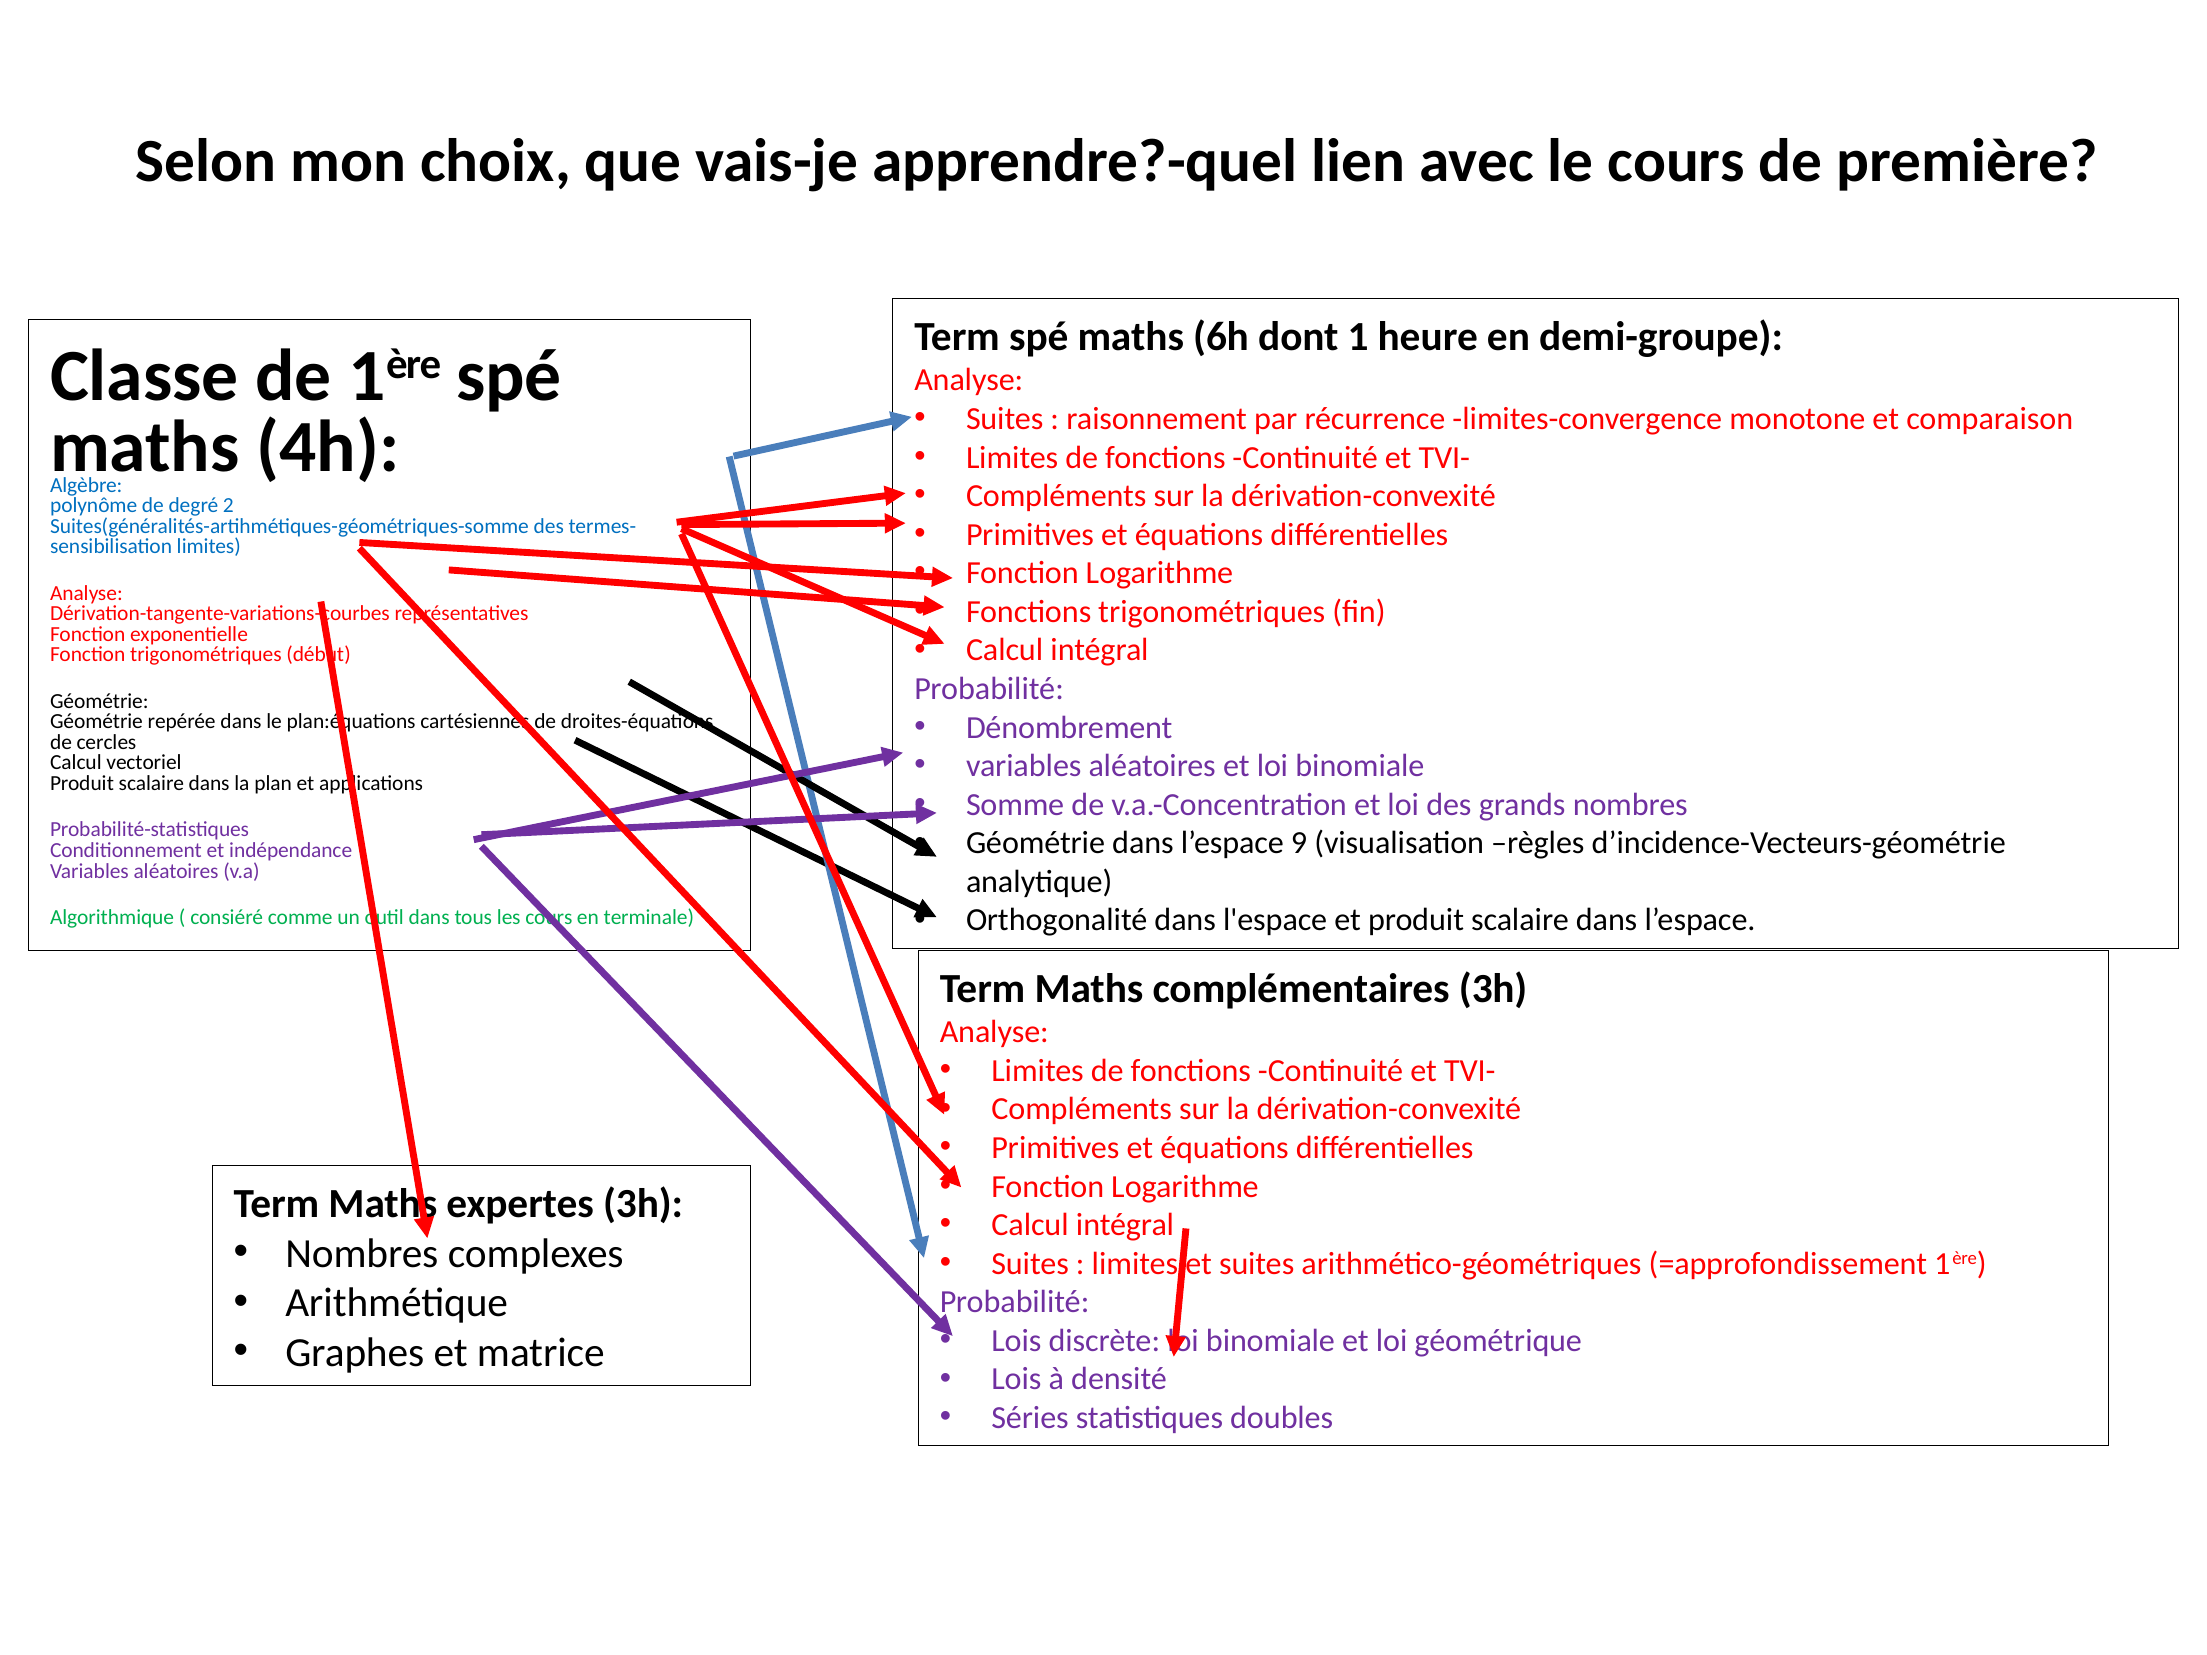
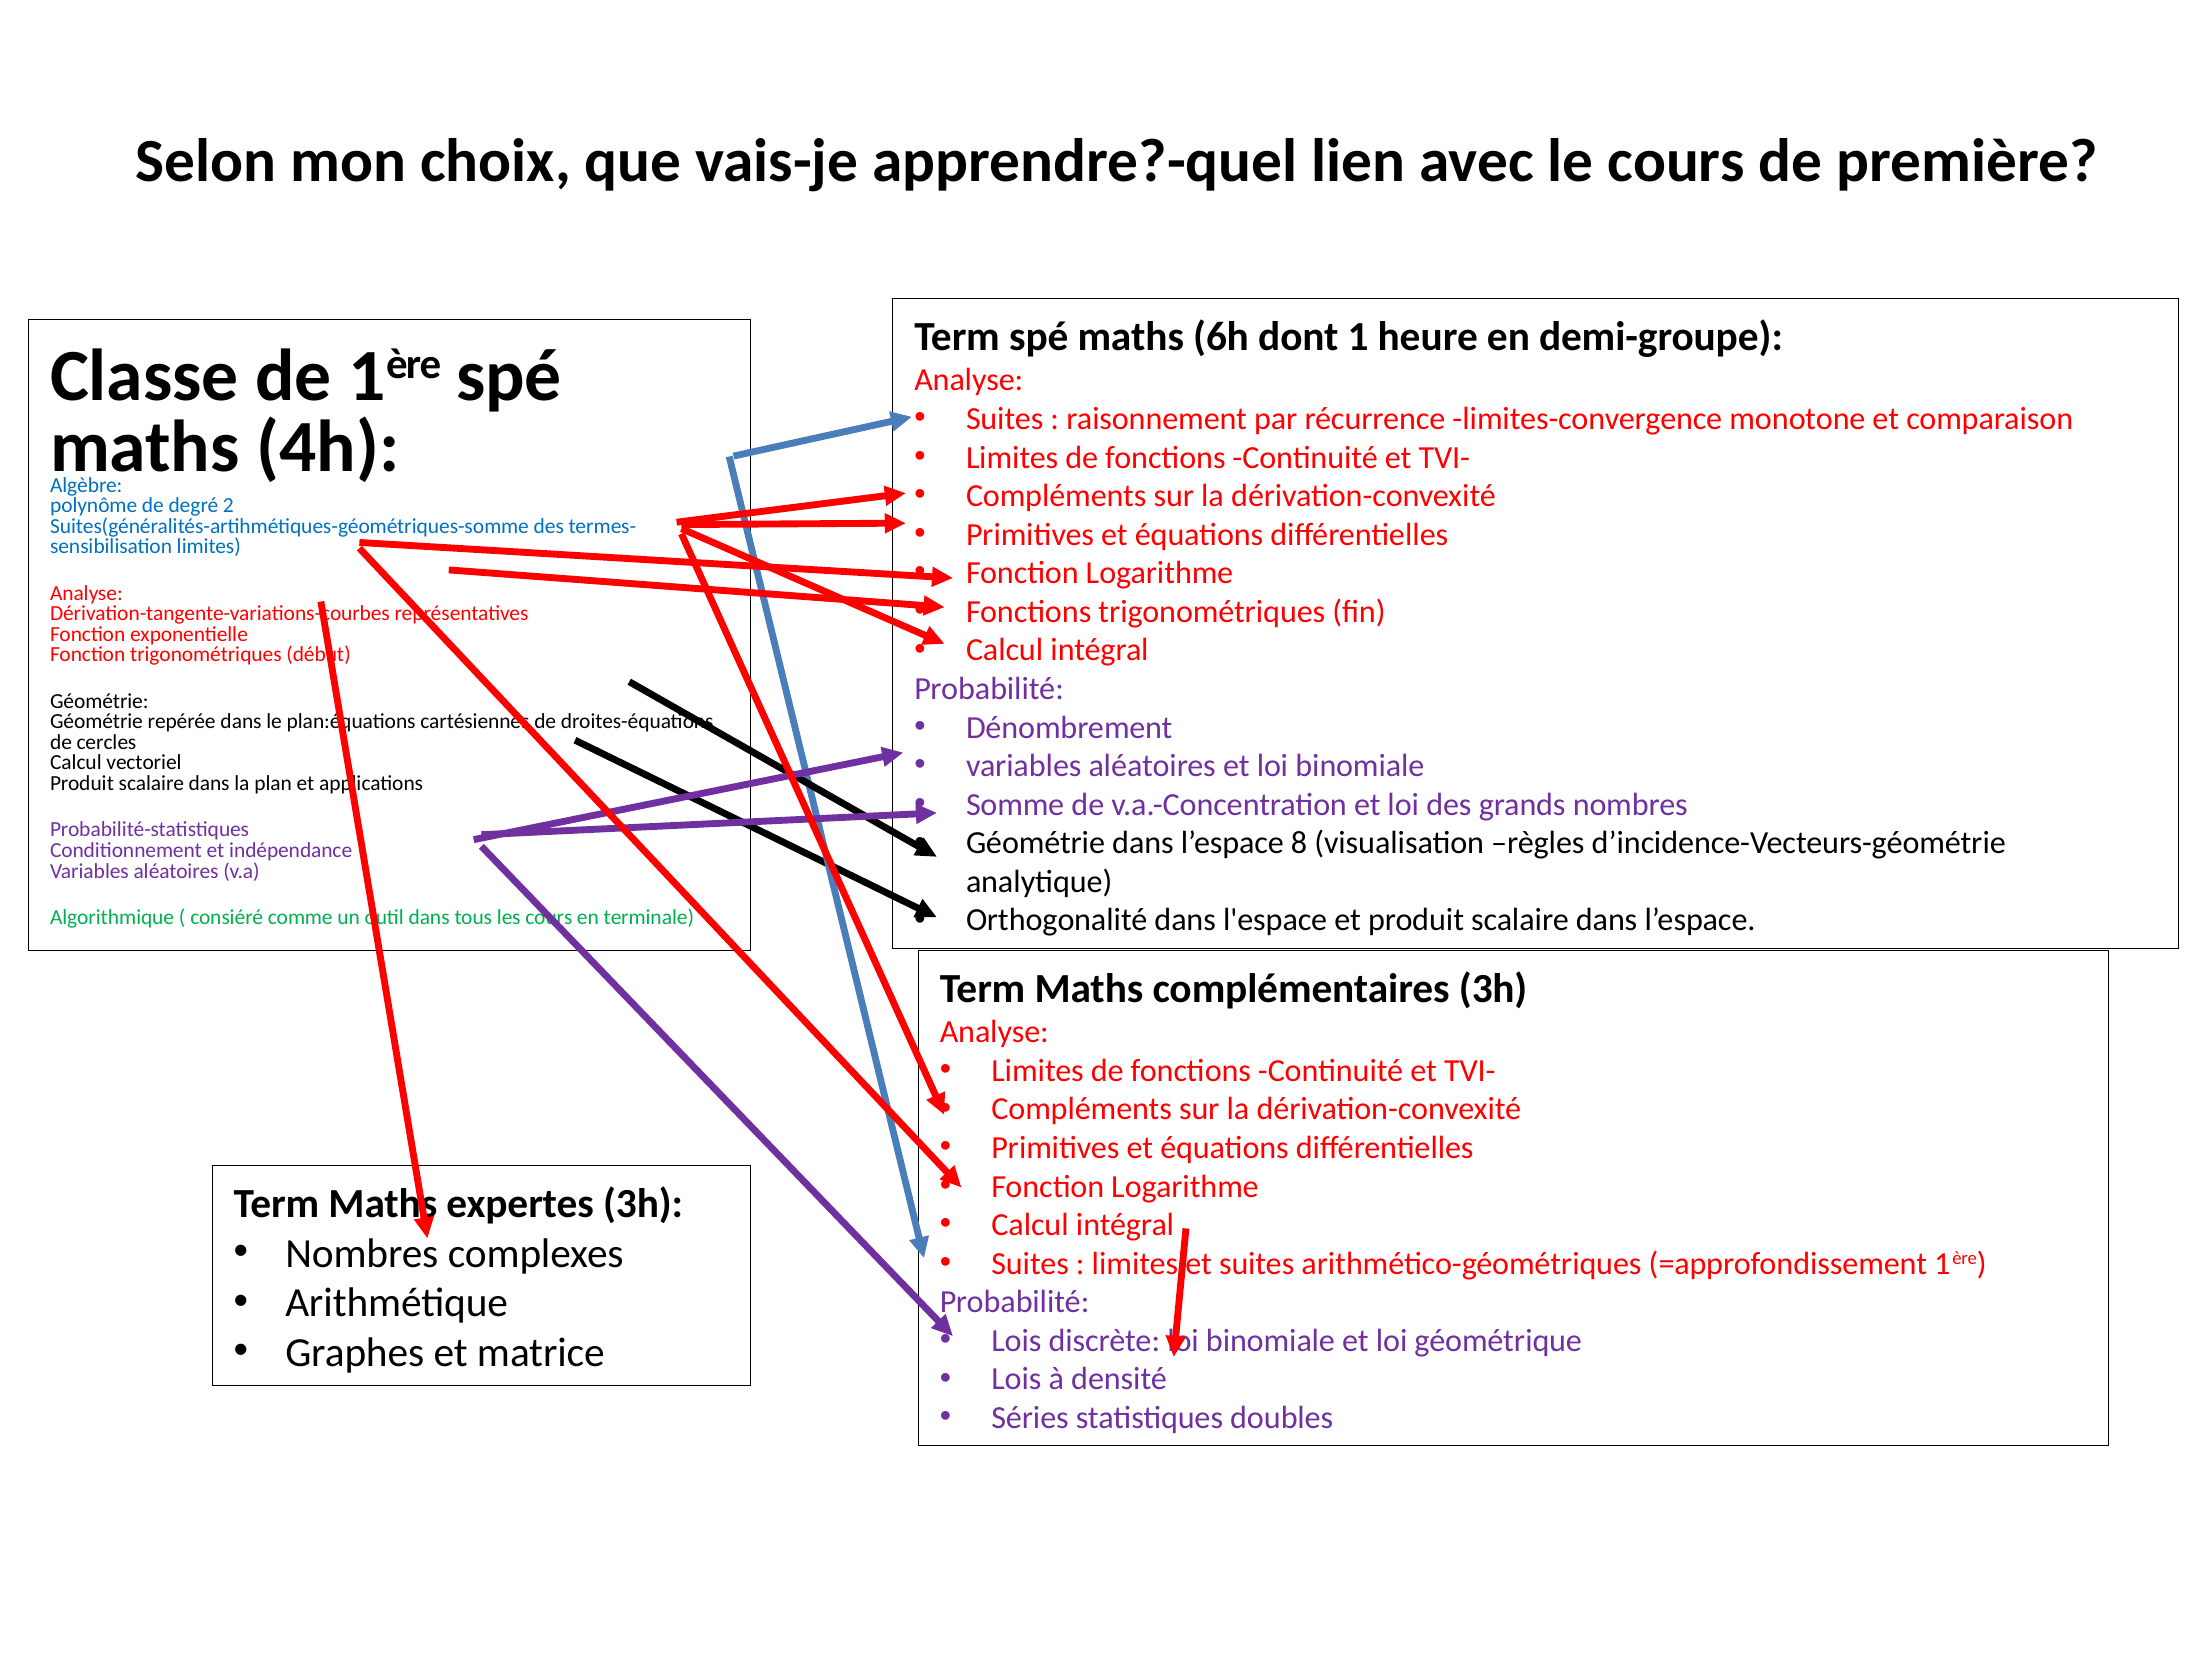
9: 9 -> 8
